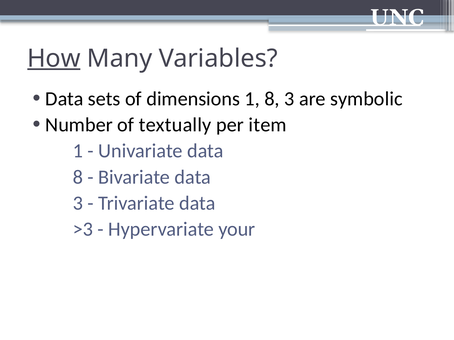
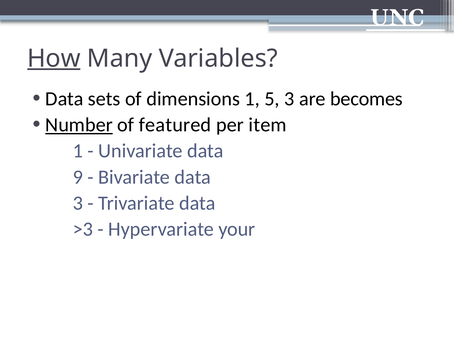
1 8: 8 -> 5
symbolic: symbolic -> becomes
Number underline: none -> present
textually: textually -> featured
8 at (78, 177): 8 -> 9
